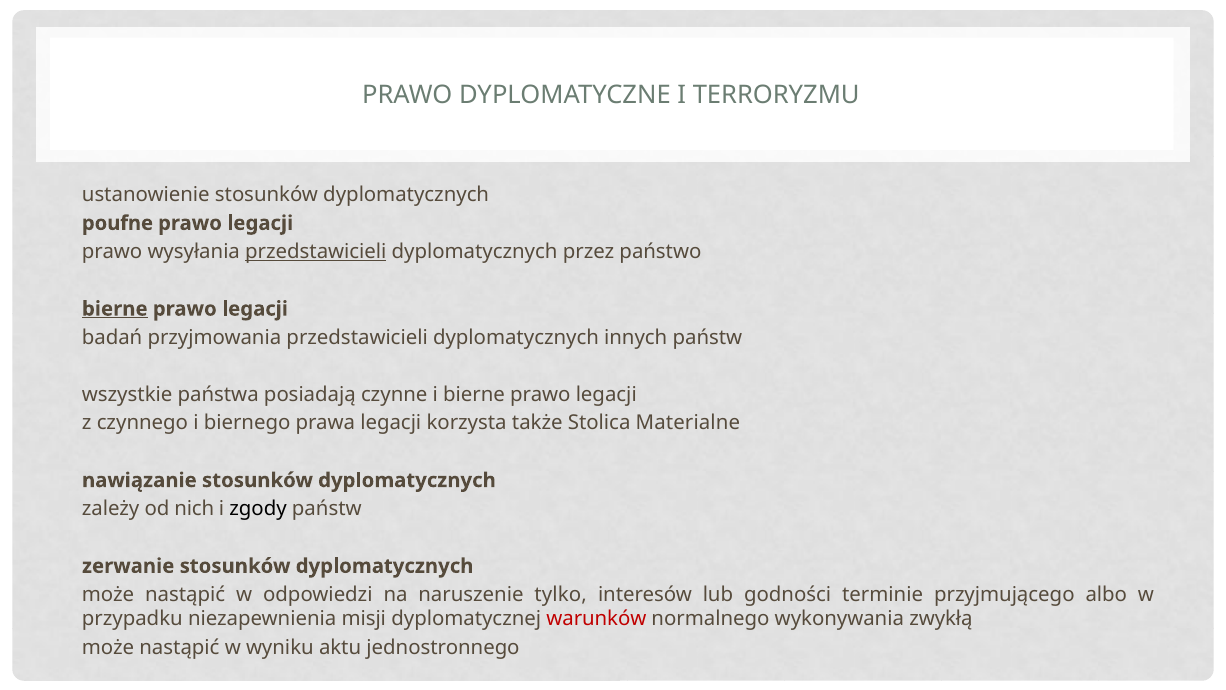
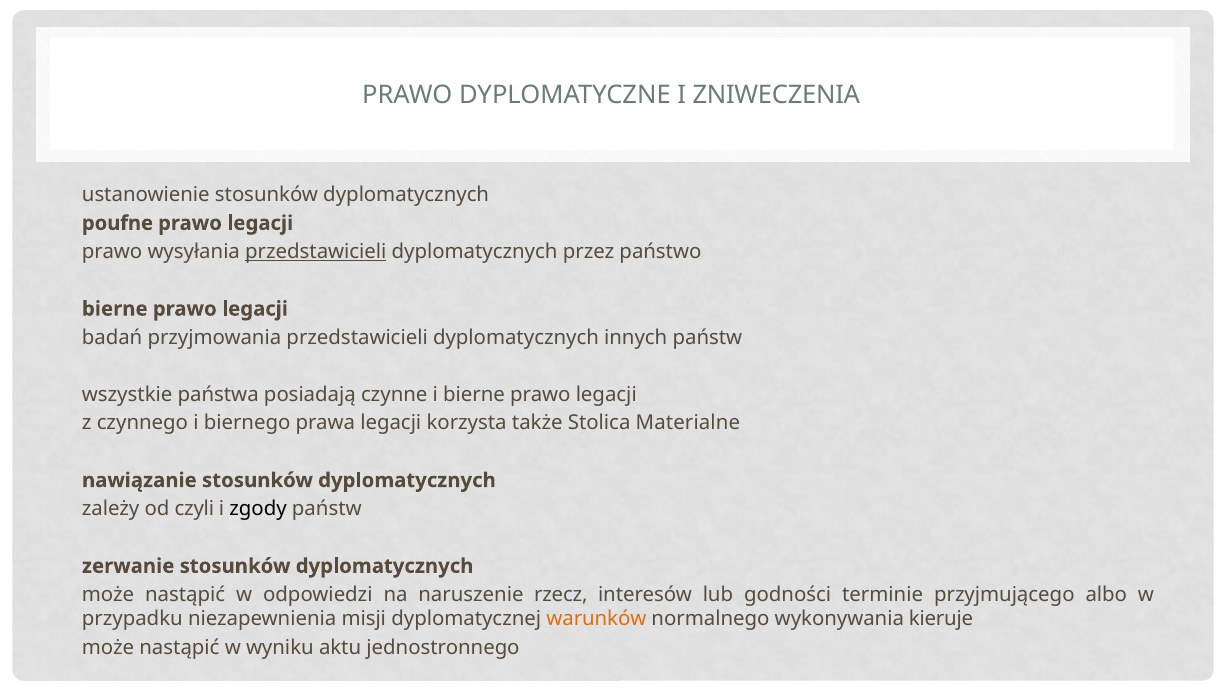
TERRORYZMU: TERRORYZMU -> ZNIWECZENIA
bierne at (115, 309) underline: present -> none
nich: nich -> czyli
tylko: tylko -> rzecz
warunków colour: red -> orange
zwykłą: zwykłą -> kieruje
